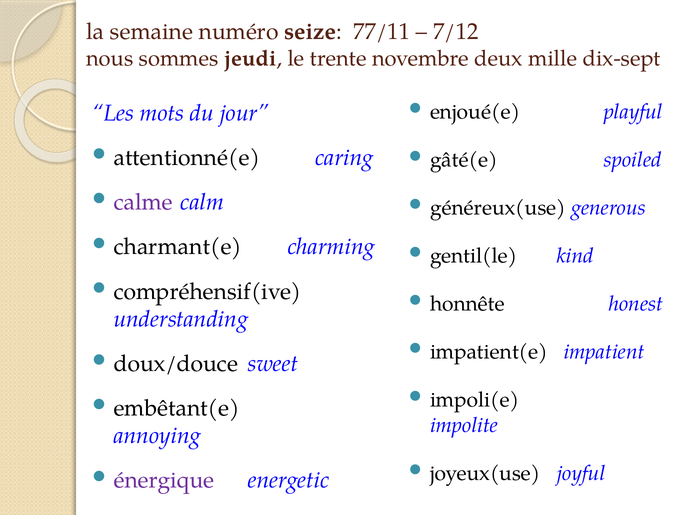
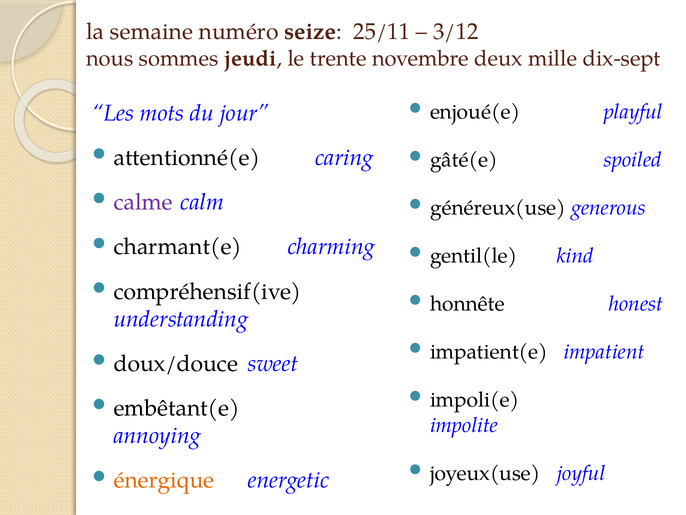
77/11: 77/11 -> 25/11
7/12: 7/12 -> 3/12
énergique colour: purple -> orange
